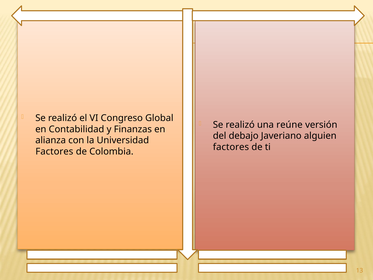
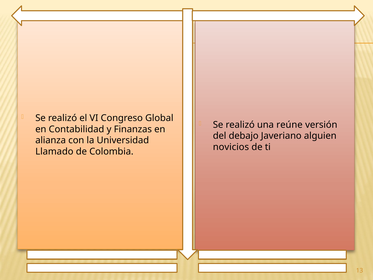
factores at (231, 147): factores -> novicios
Factores at (54, 151): Factores -> Llamado
